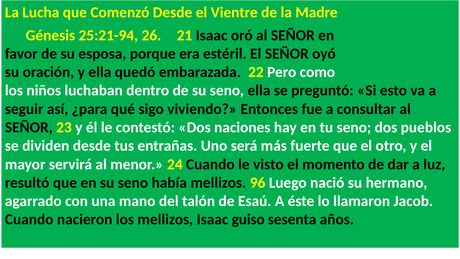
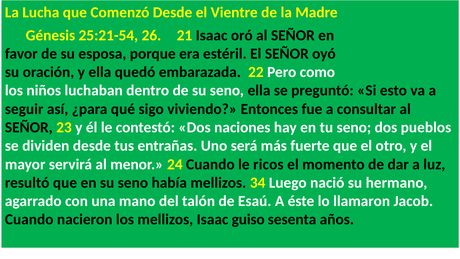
25:21-94: 25:21-94 -> 25:21-54
visto: visto -> ricos
96: 96 -> 34
